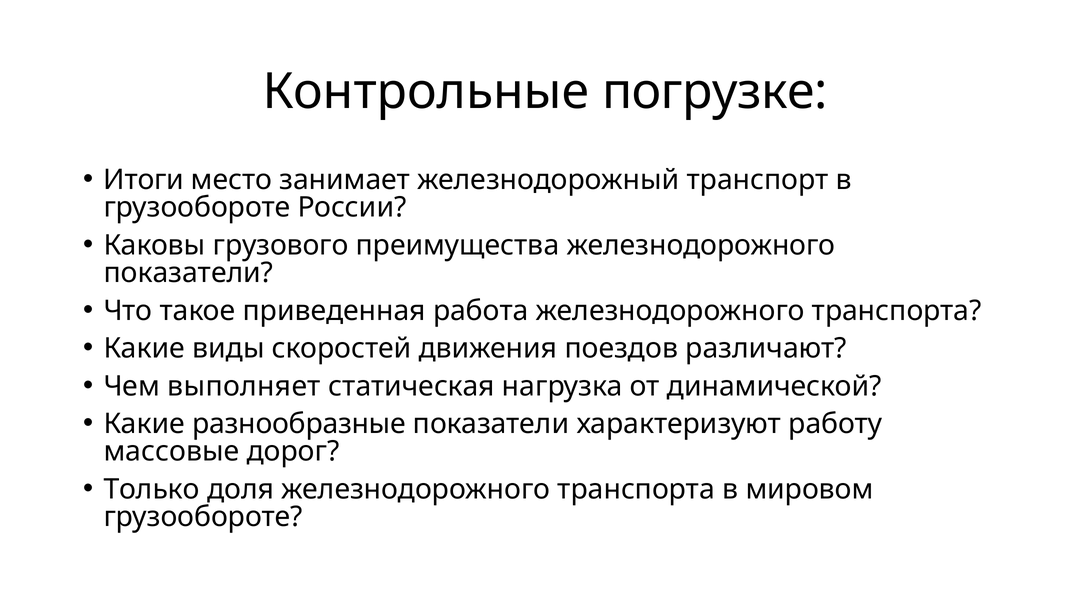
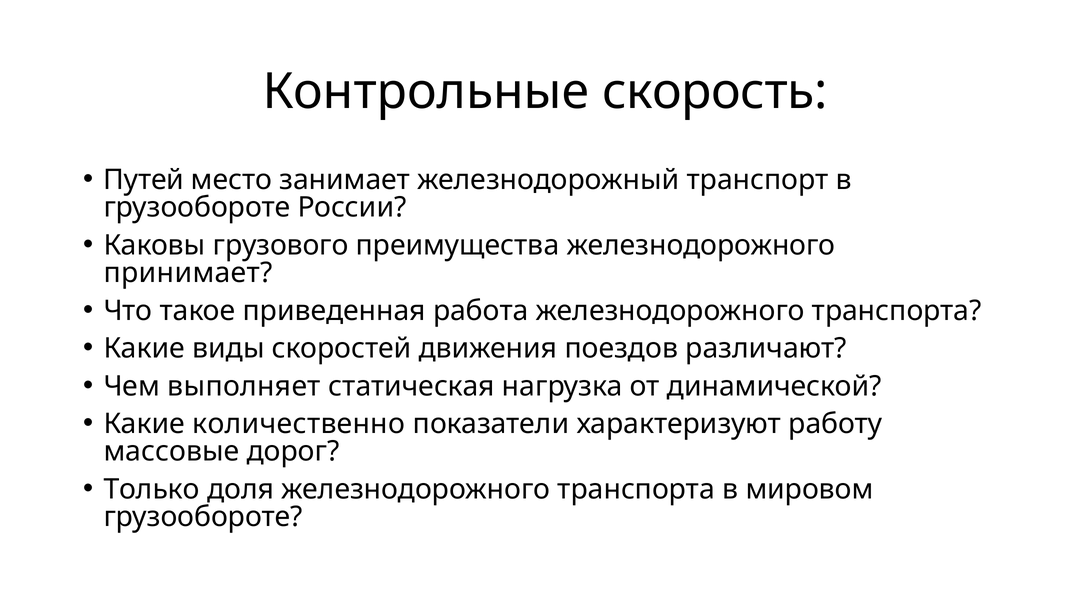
погрузке: погрузке -> скорость
Итоги: Итоги -> Путей
показатели at (188, 273): показатели -> принимает
разнообразные: разнообразные -> количественно
